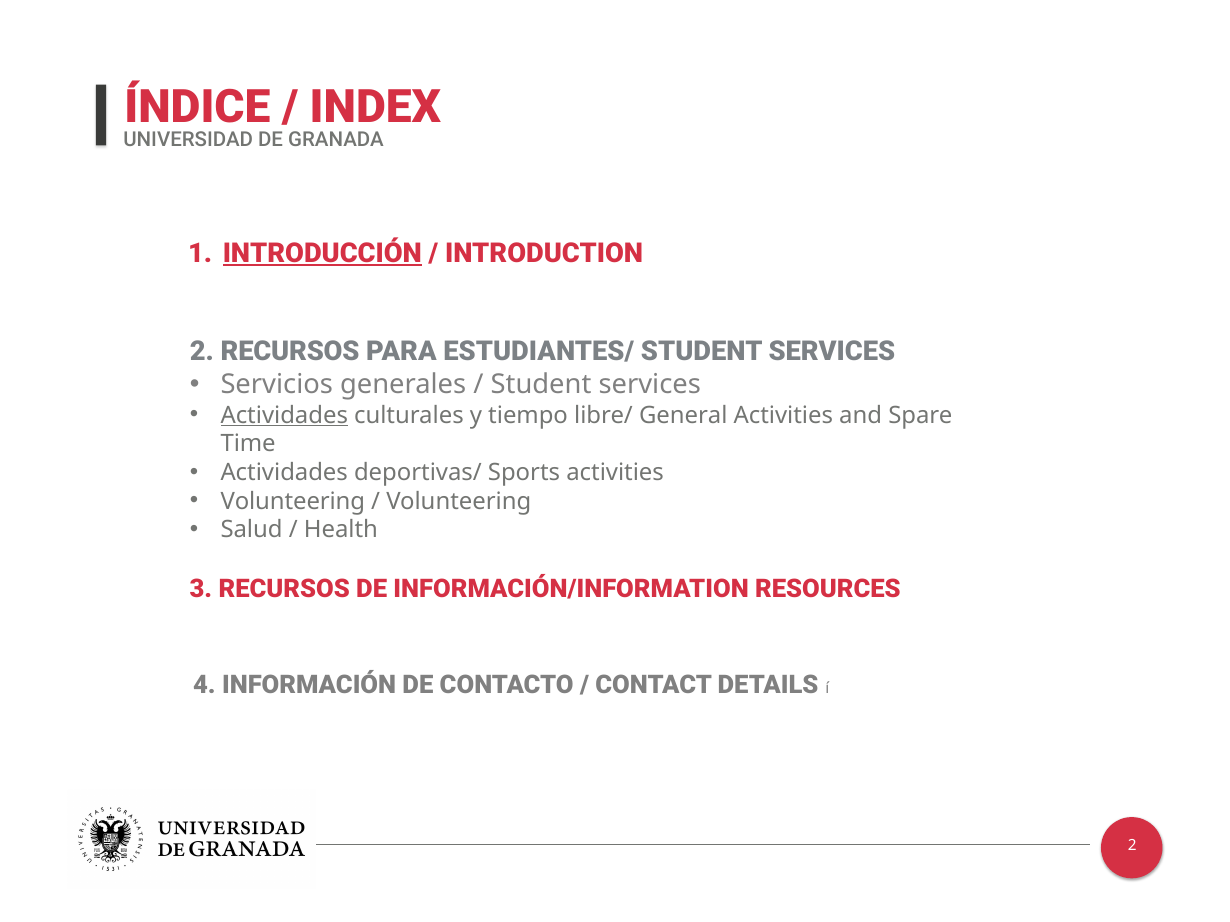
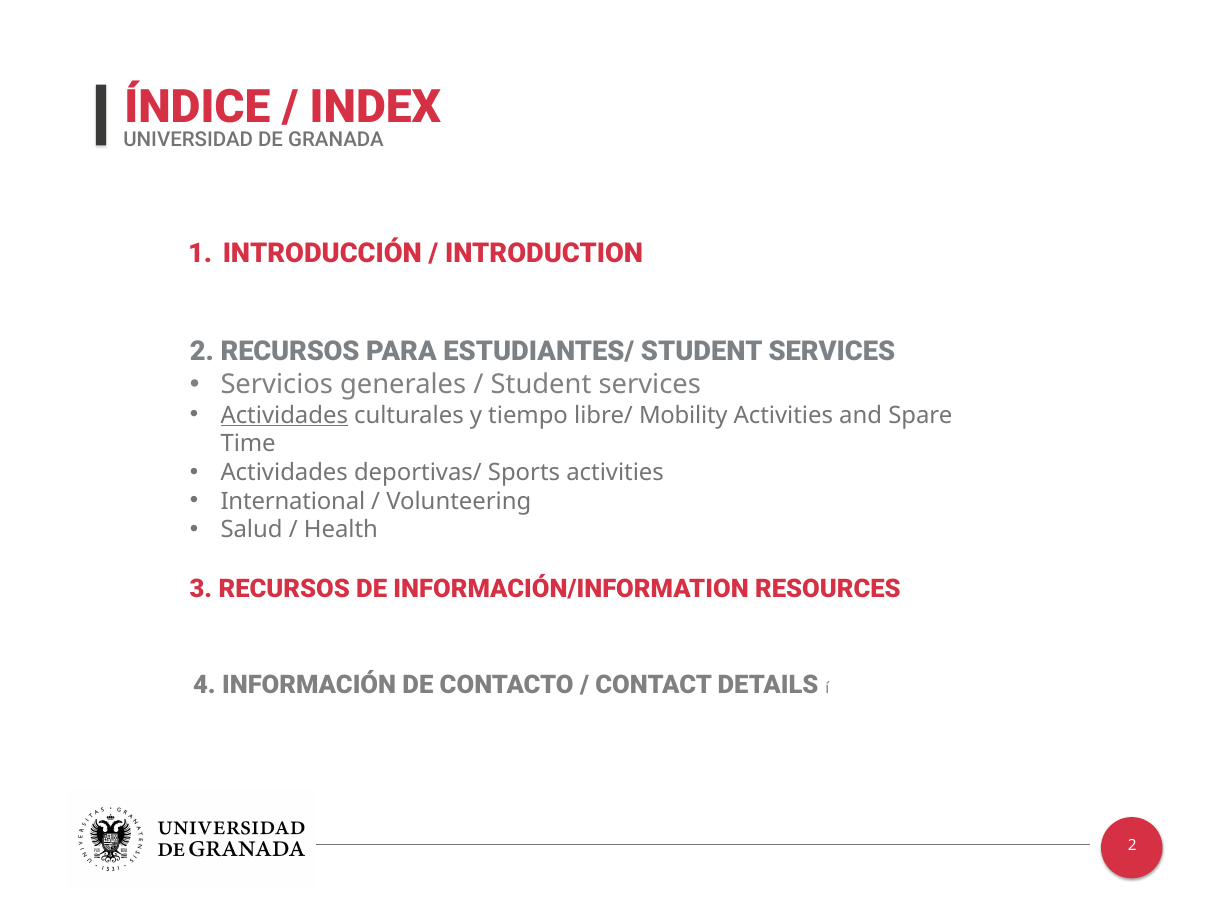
INTRODUCCIÓN underline: present -> none
General: General -> Mobility
Volunteering at (293, 502): Volunteering -> International
